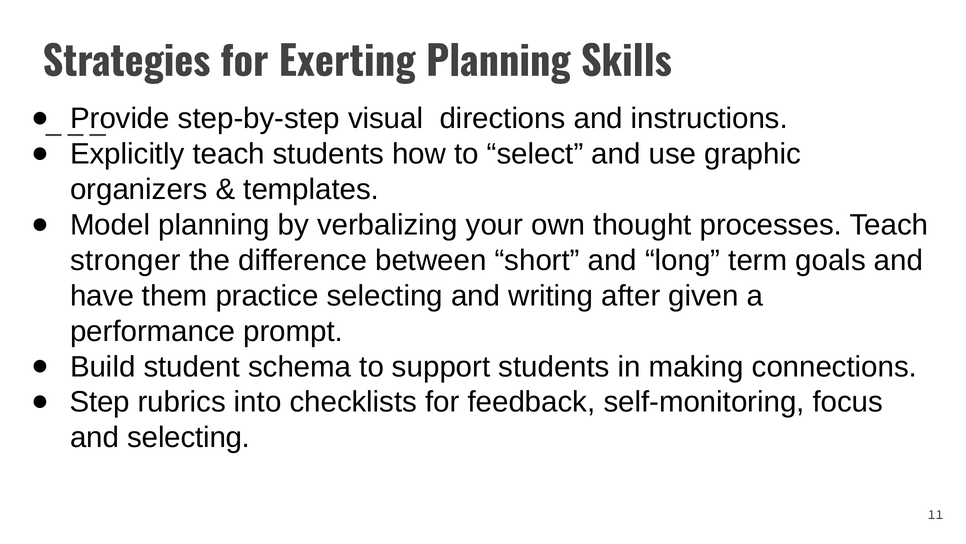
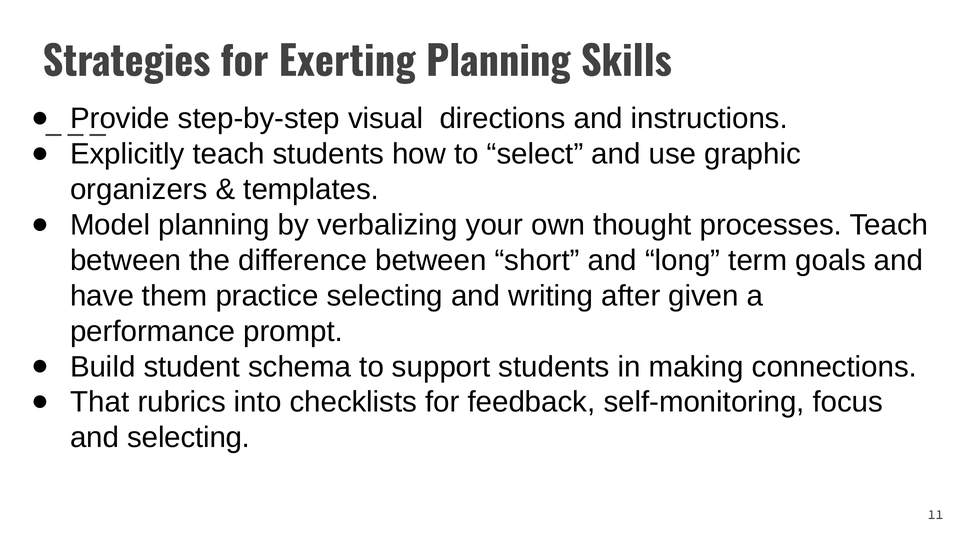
stronger at (126, 260): stronger -> between
Step: Step -> That
